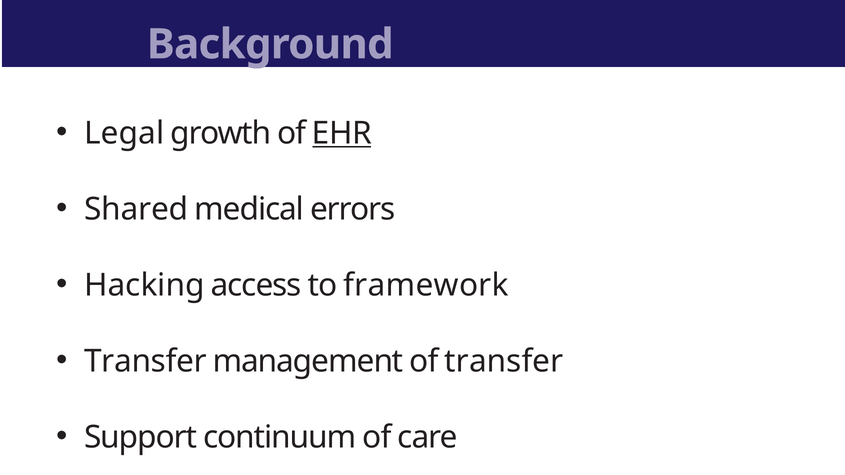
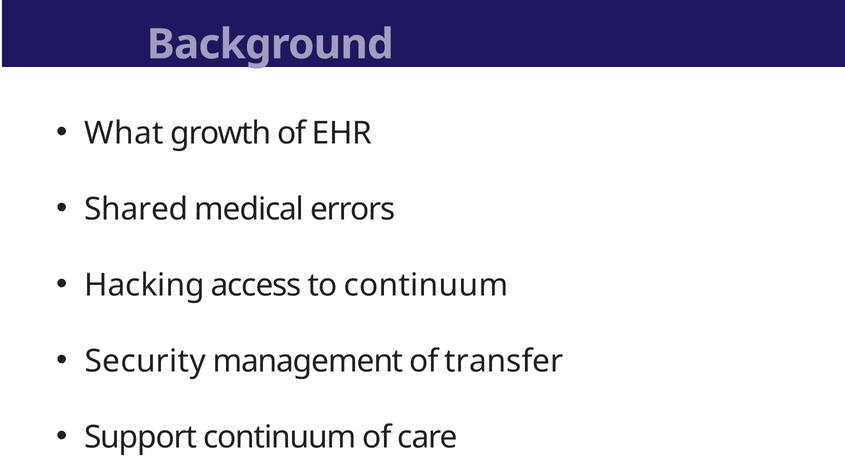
Legal: Legal -> What
EHR underline: present -> none
to framework: framework -> continuum
Transfer at (146, 361): Transfer -> Security
